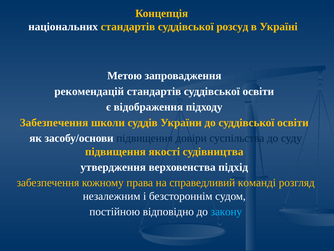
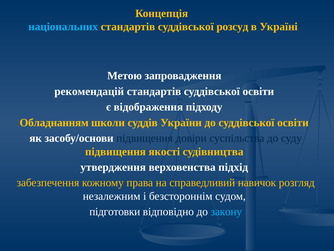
національних colour: white -> light blue
Забезпечення at (54, 122): Забезпечення -> Обладнанням
команді: команді -> навичок
постійною: постійною -> підготовки
